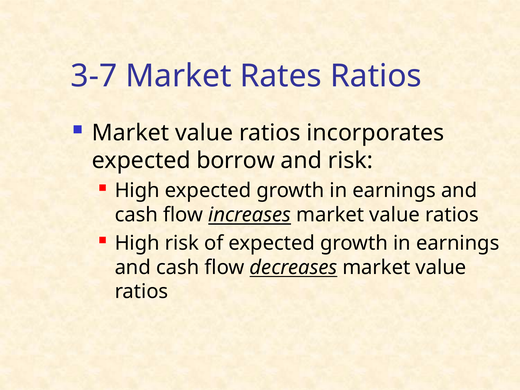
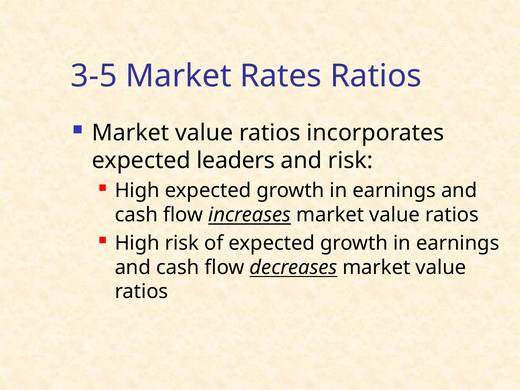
3-7: 3-7 -> 3-5
borrow: borrow -> leaders
